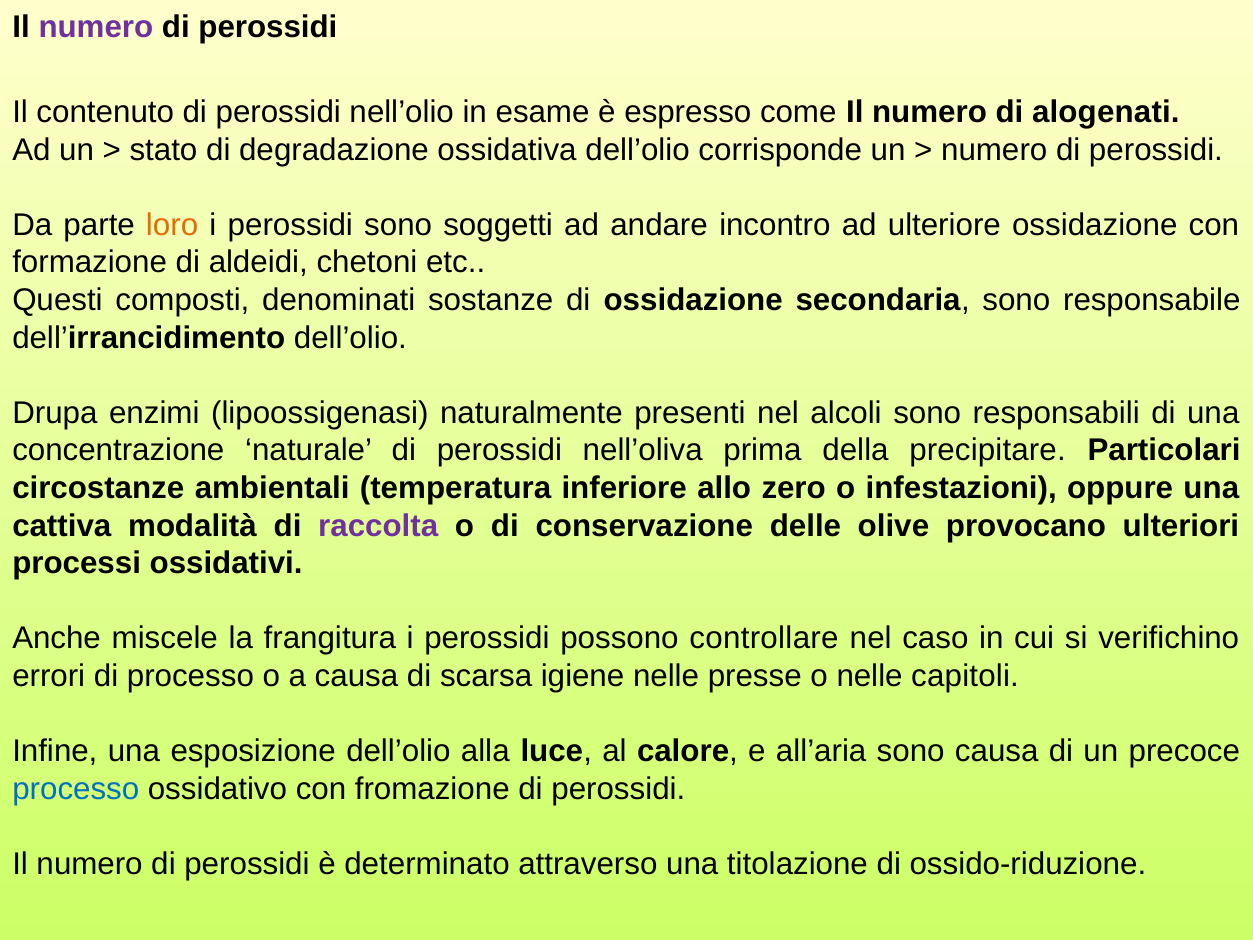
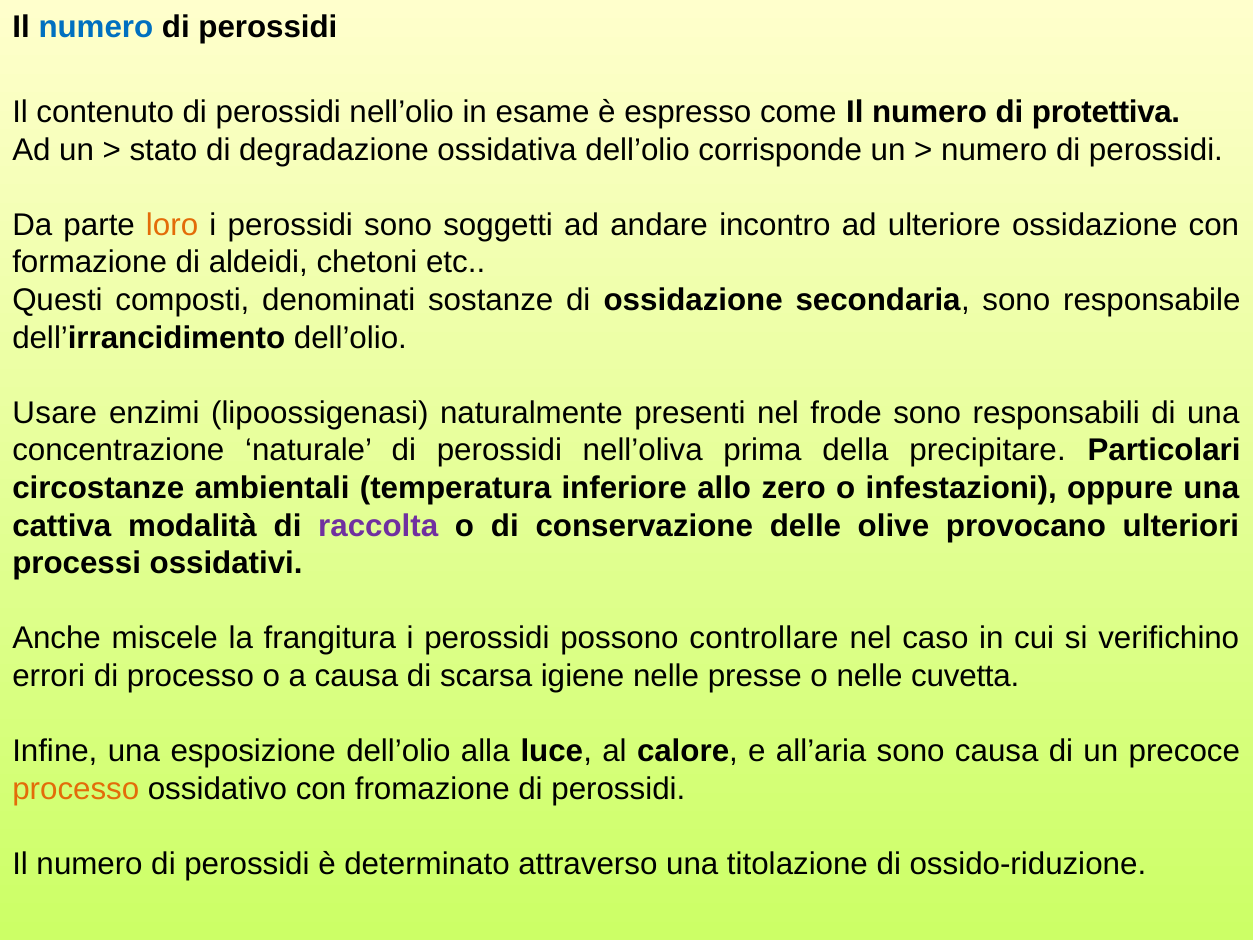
numero at (96, 27) colour: purple -> blue
alogenati: alogenati -> protettiva
Drupa: Drupa -> Usare
alcoli: alcoli -> frode
capitoli: capitoli -> cuvetta
processo at (76, 789) colour: blue -> orange
